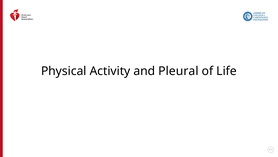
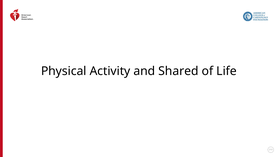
Pleural: Pleural -> Shared
